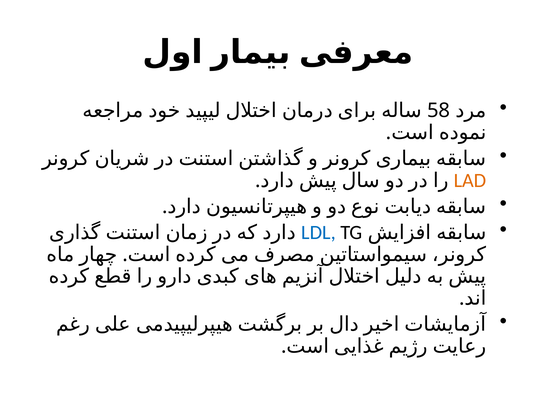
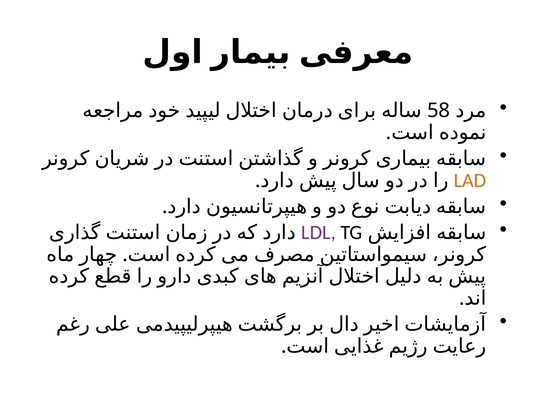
LDL colour: blue -> purple
